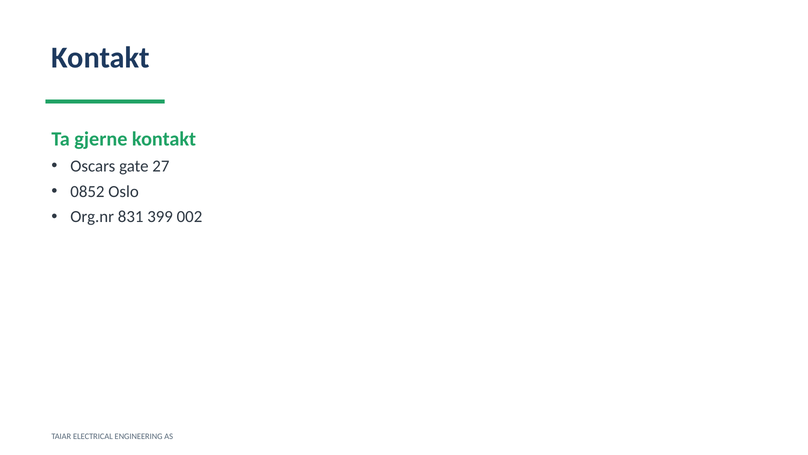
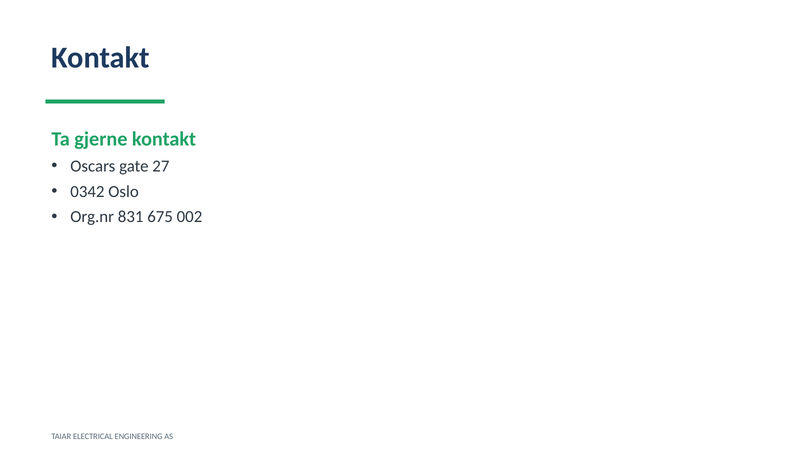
0852: 0852 -> 0342
399: 399 -> 675
